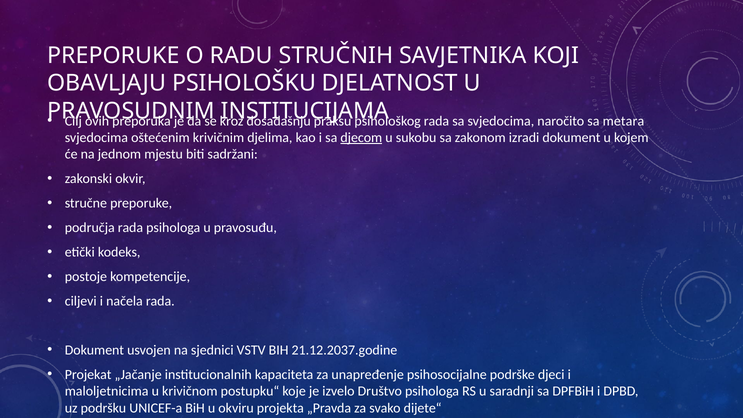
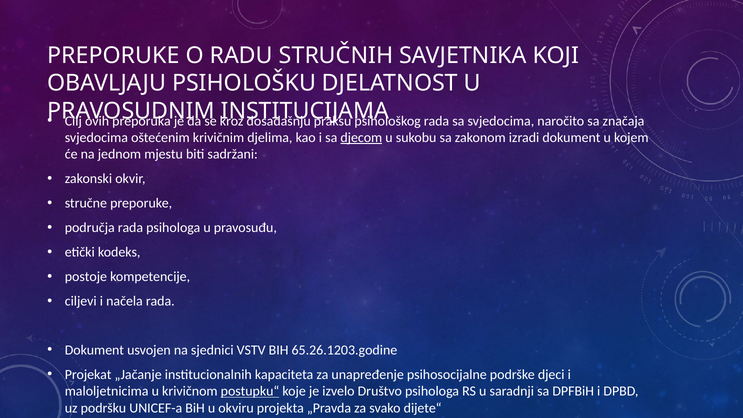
metara: metara -> značaja
21.12.2037.godine: 21.12.2037.godine -> 65.26.1203.godine
postupku“ underline: none -> present
